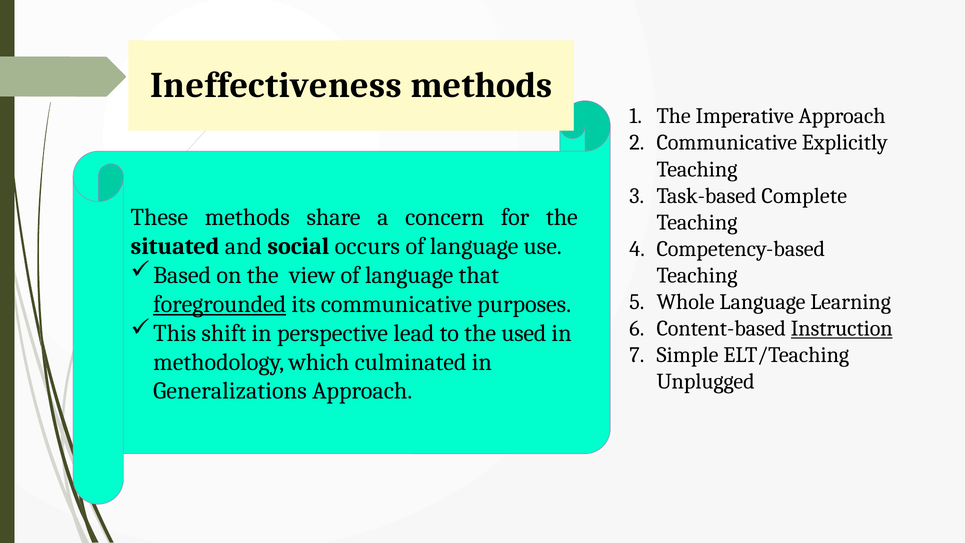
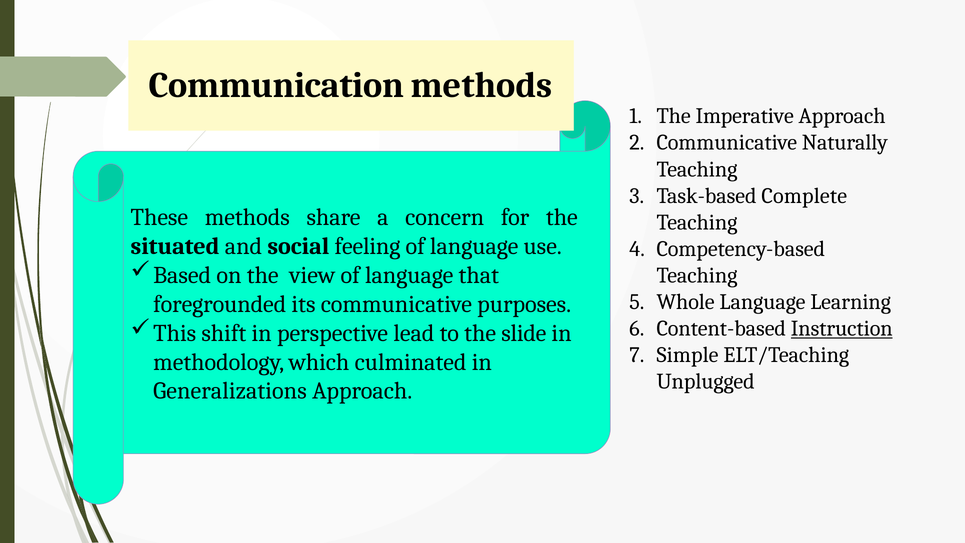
Ineffectiveness: Ineffectiveness -> Communication
Explicitly: Explicitly -> Naturally
occurs: occurs -> feeling
foregrounded underline: present -> none
used: used -> slide
